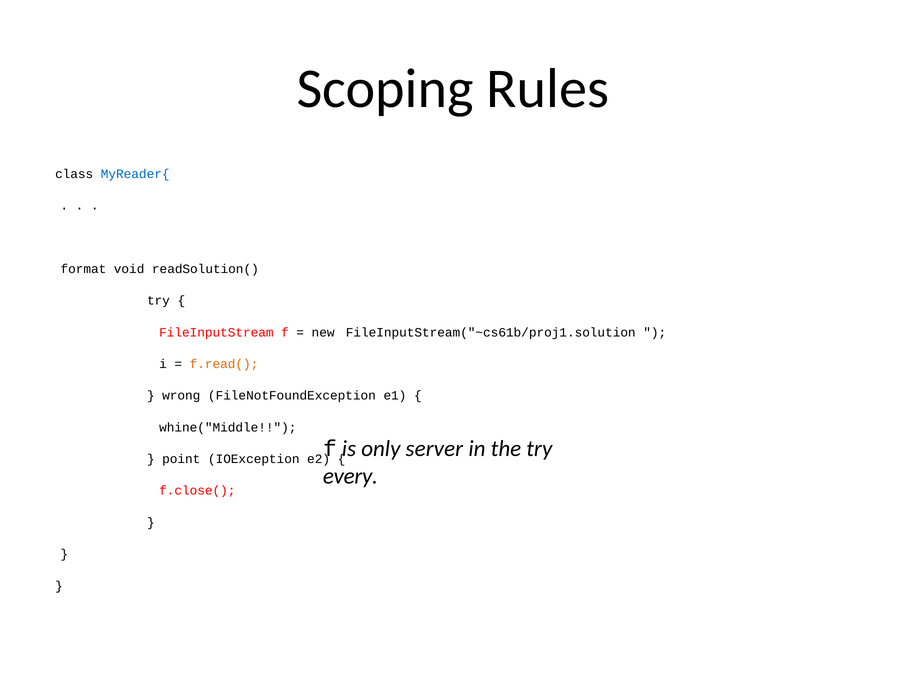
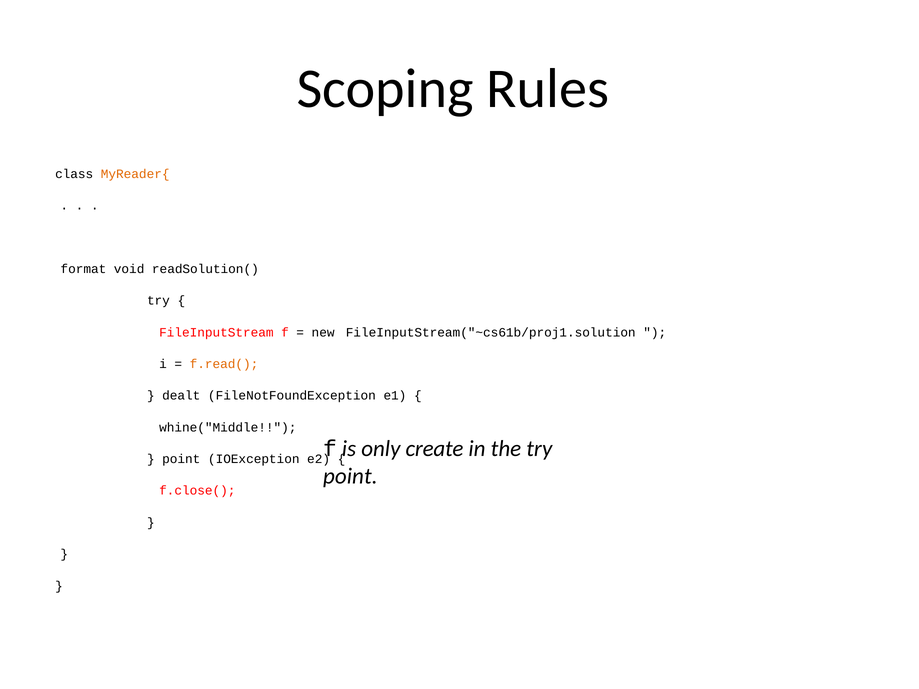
MyReader{ colour: blue -> orange
wrong: wrong -> dealt
server: server -> create
every at (350, 476): every -> point
